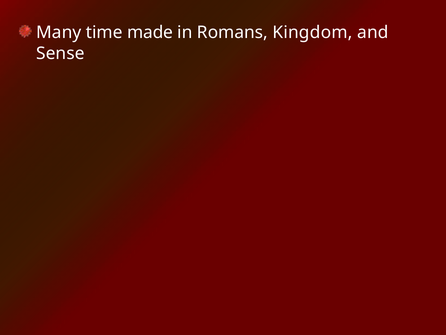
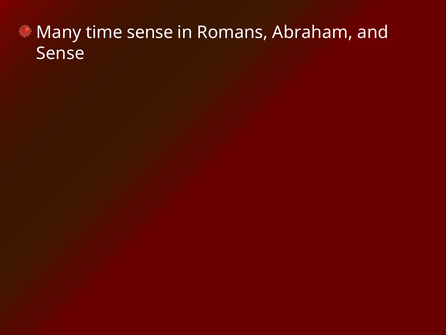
time made: made -> sense
Kingdom: Kingdom -> Abraham
